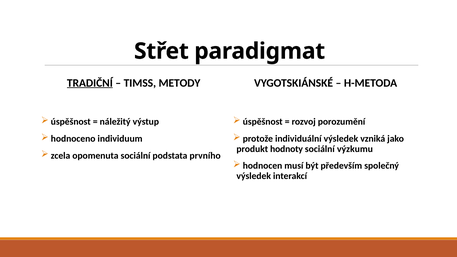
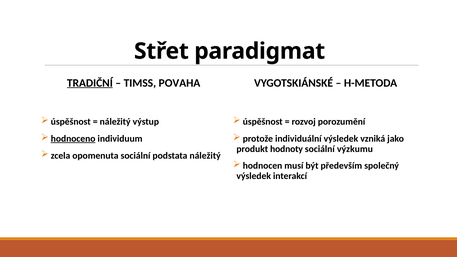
METODY: METODY -> POVAHA
hodnoceno underline: none -> present
podstata prvního: prvního -> náležitý
